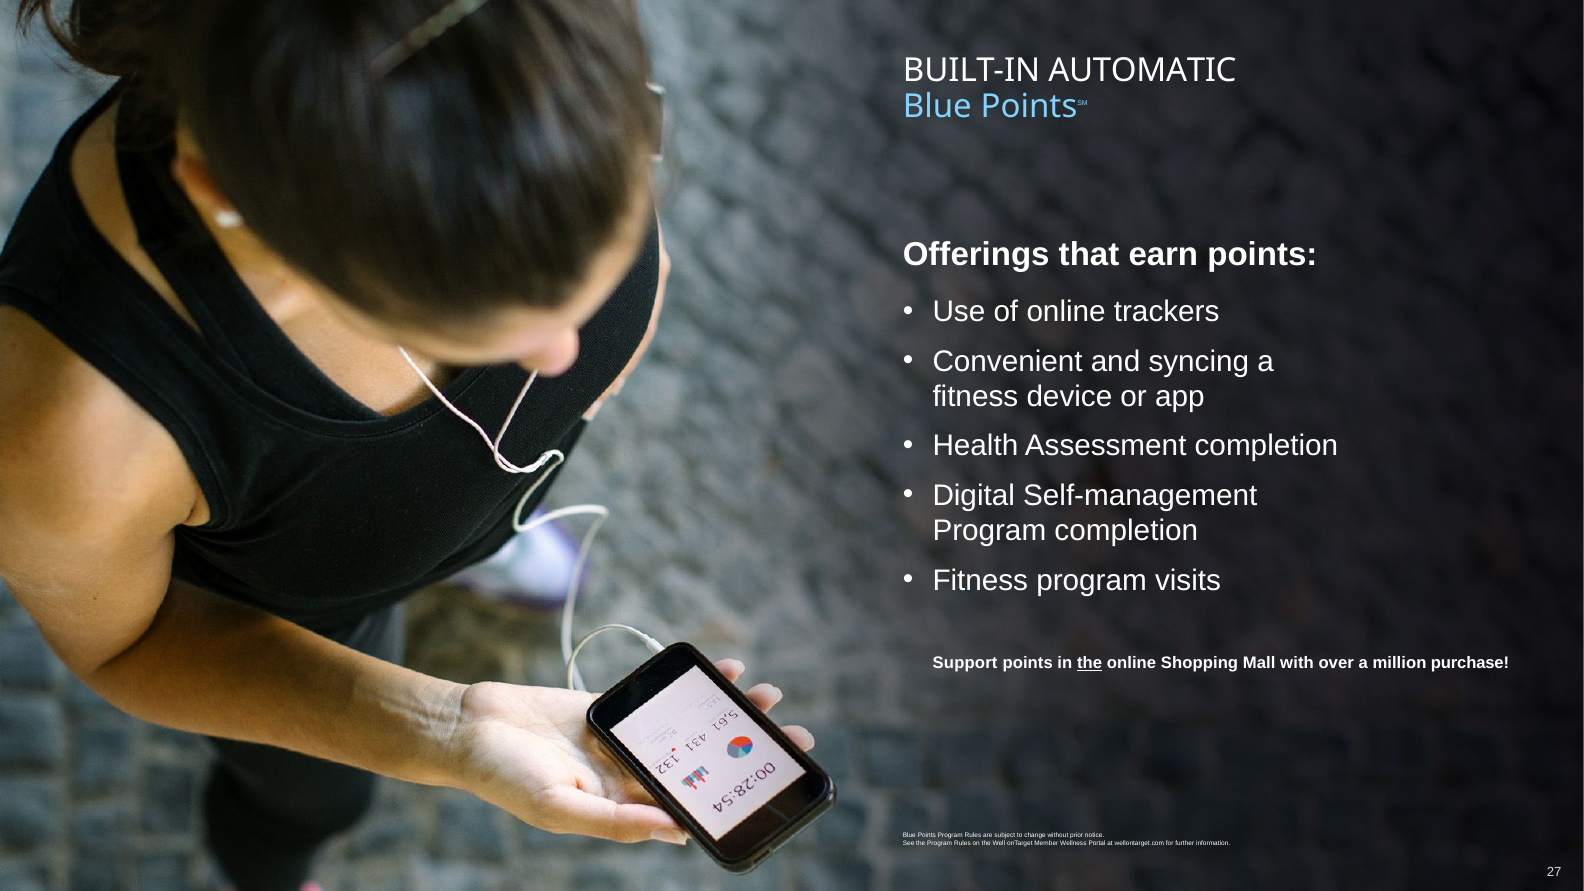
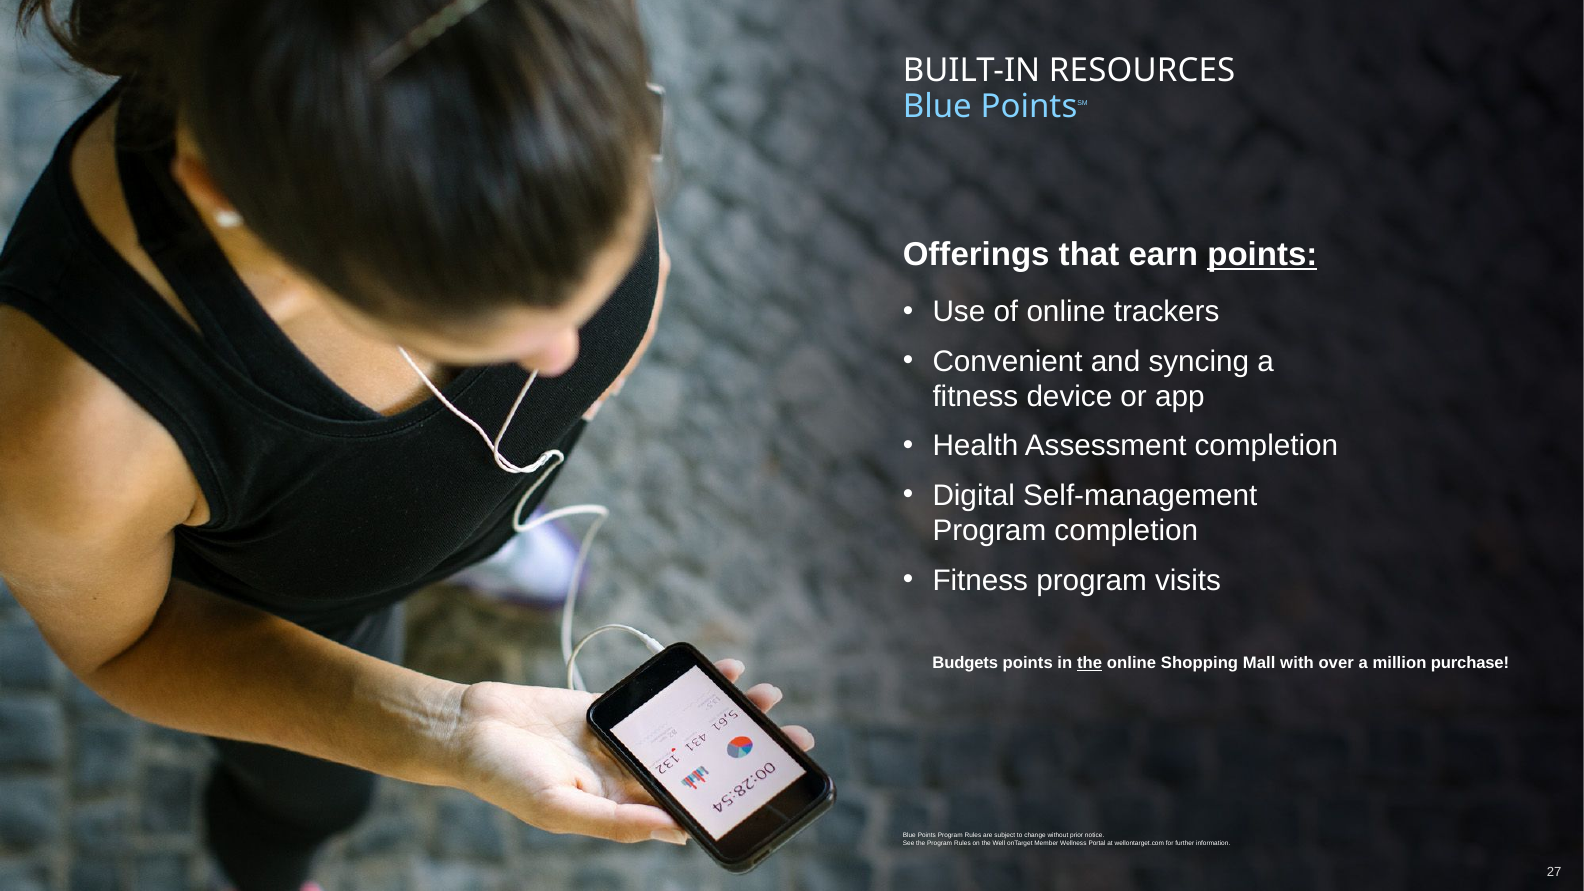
AUTOMATIC: AUTOMATIC -> RESOURCES
points at (1262, 255) underline: none -> present
Support: Support -> Budgets
